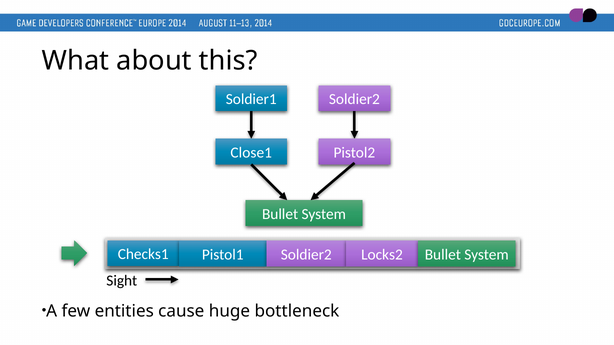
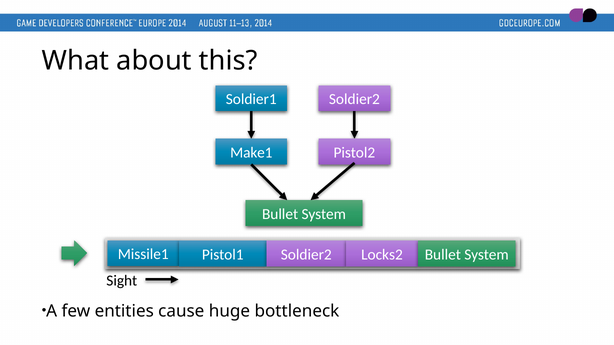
Close1: Close1 -> Make1
Checks1: Checks1 -> Missile1
